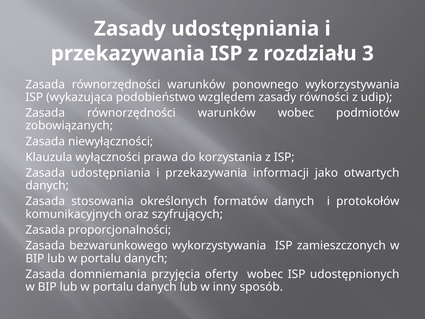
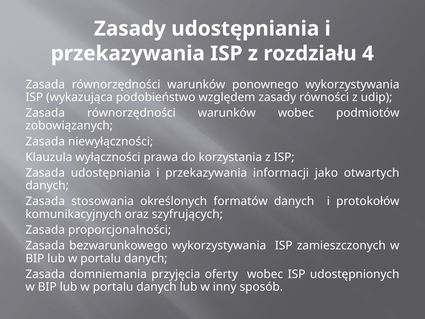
3: 3 -> 4
